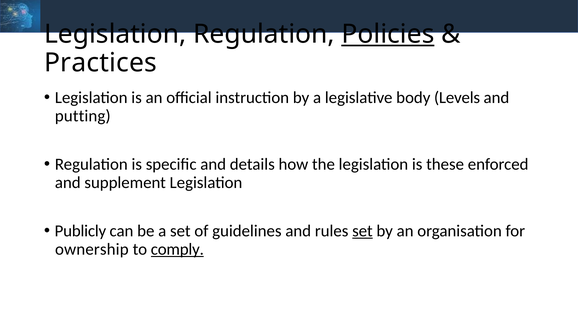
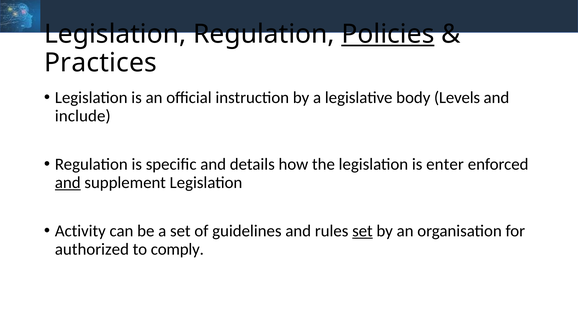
putting: putting -> include
these: these -> enter
and at (68, 183) underline: none -> present
Publicly: Publicly -> Activity
ownership: ownership -> authorized
comply underline: present -> none
